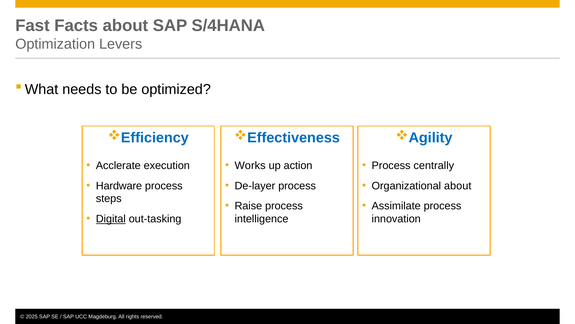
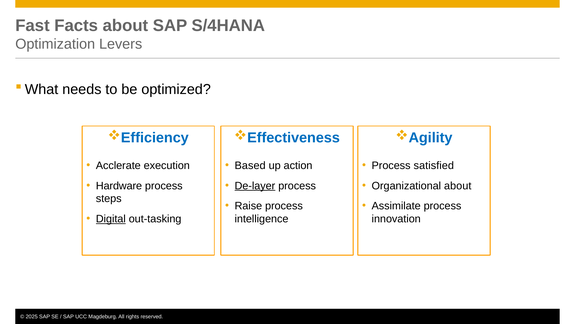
Works: Works -> Based
centrally: centrally -> satisfied
De-layer underline: none -> present
